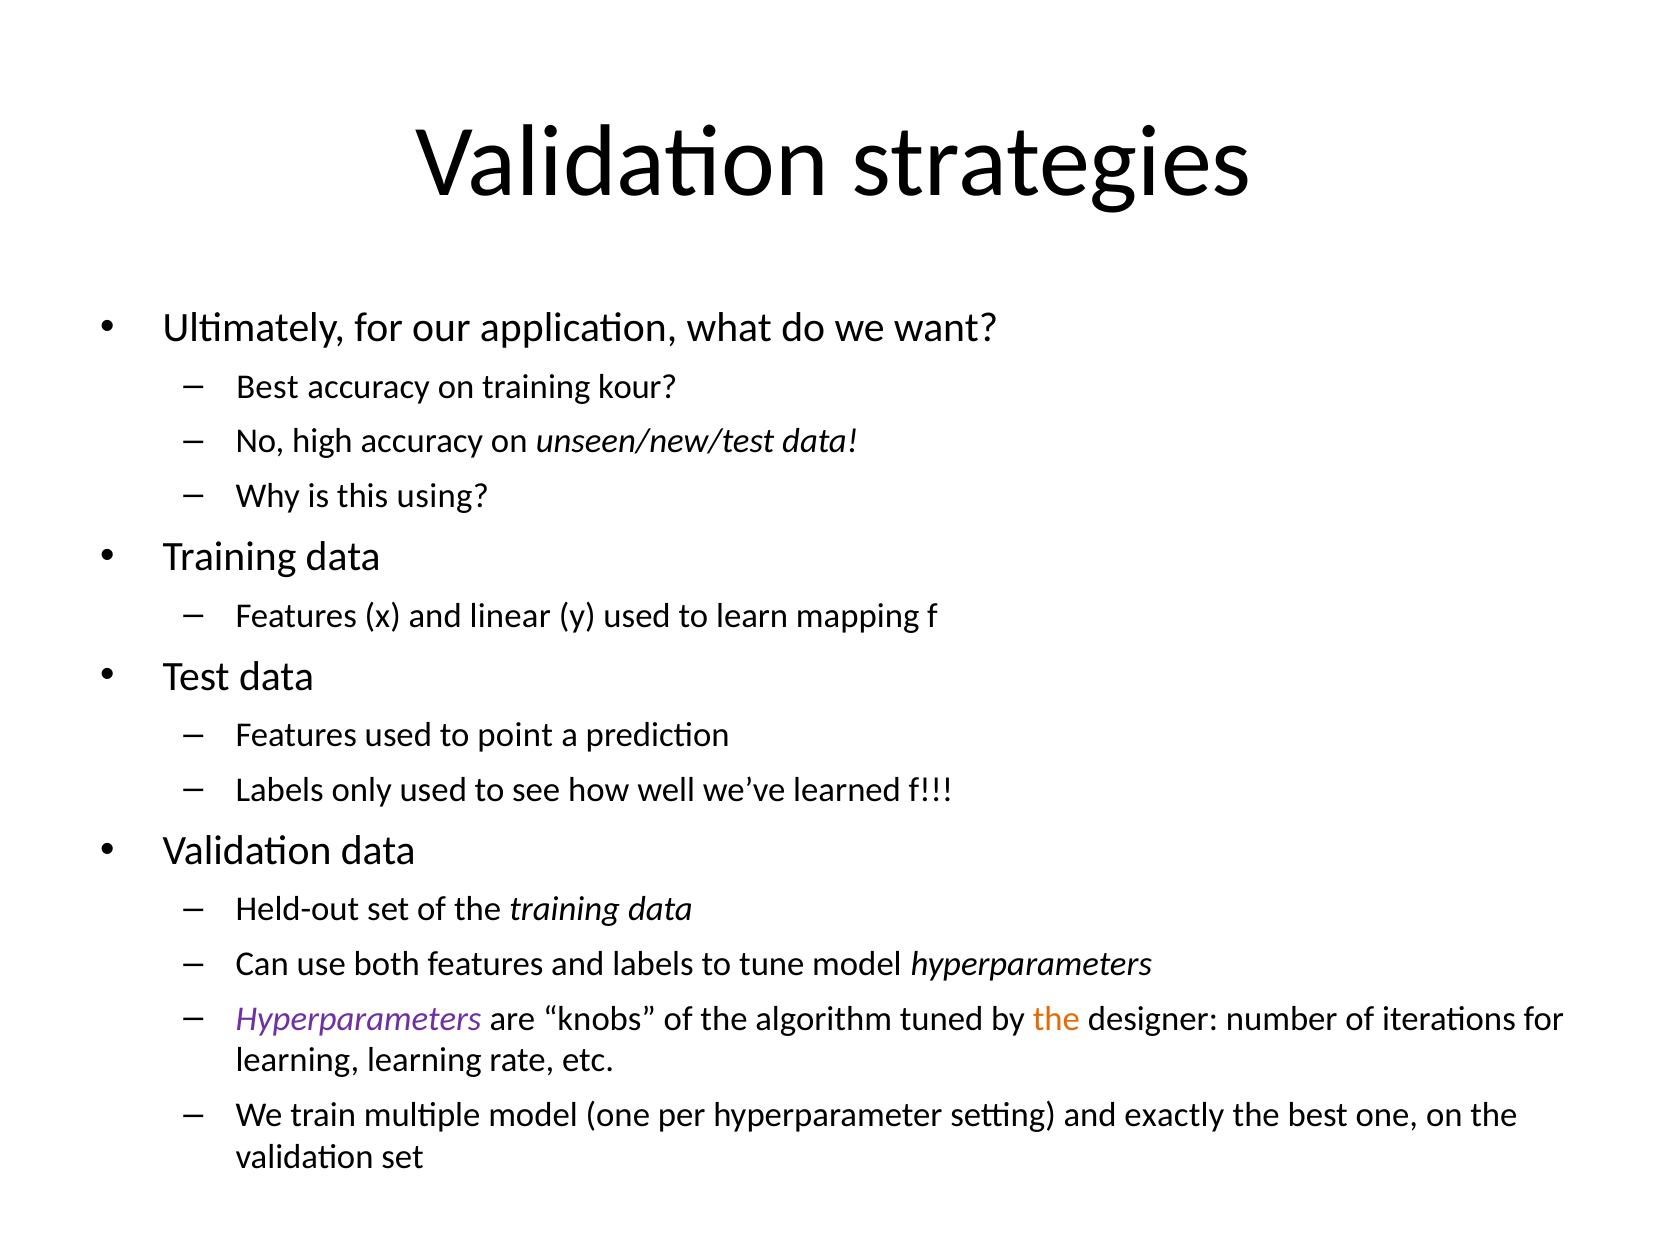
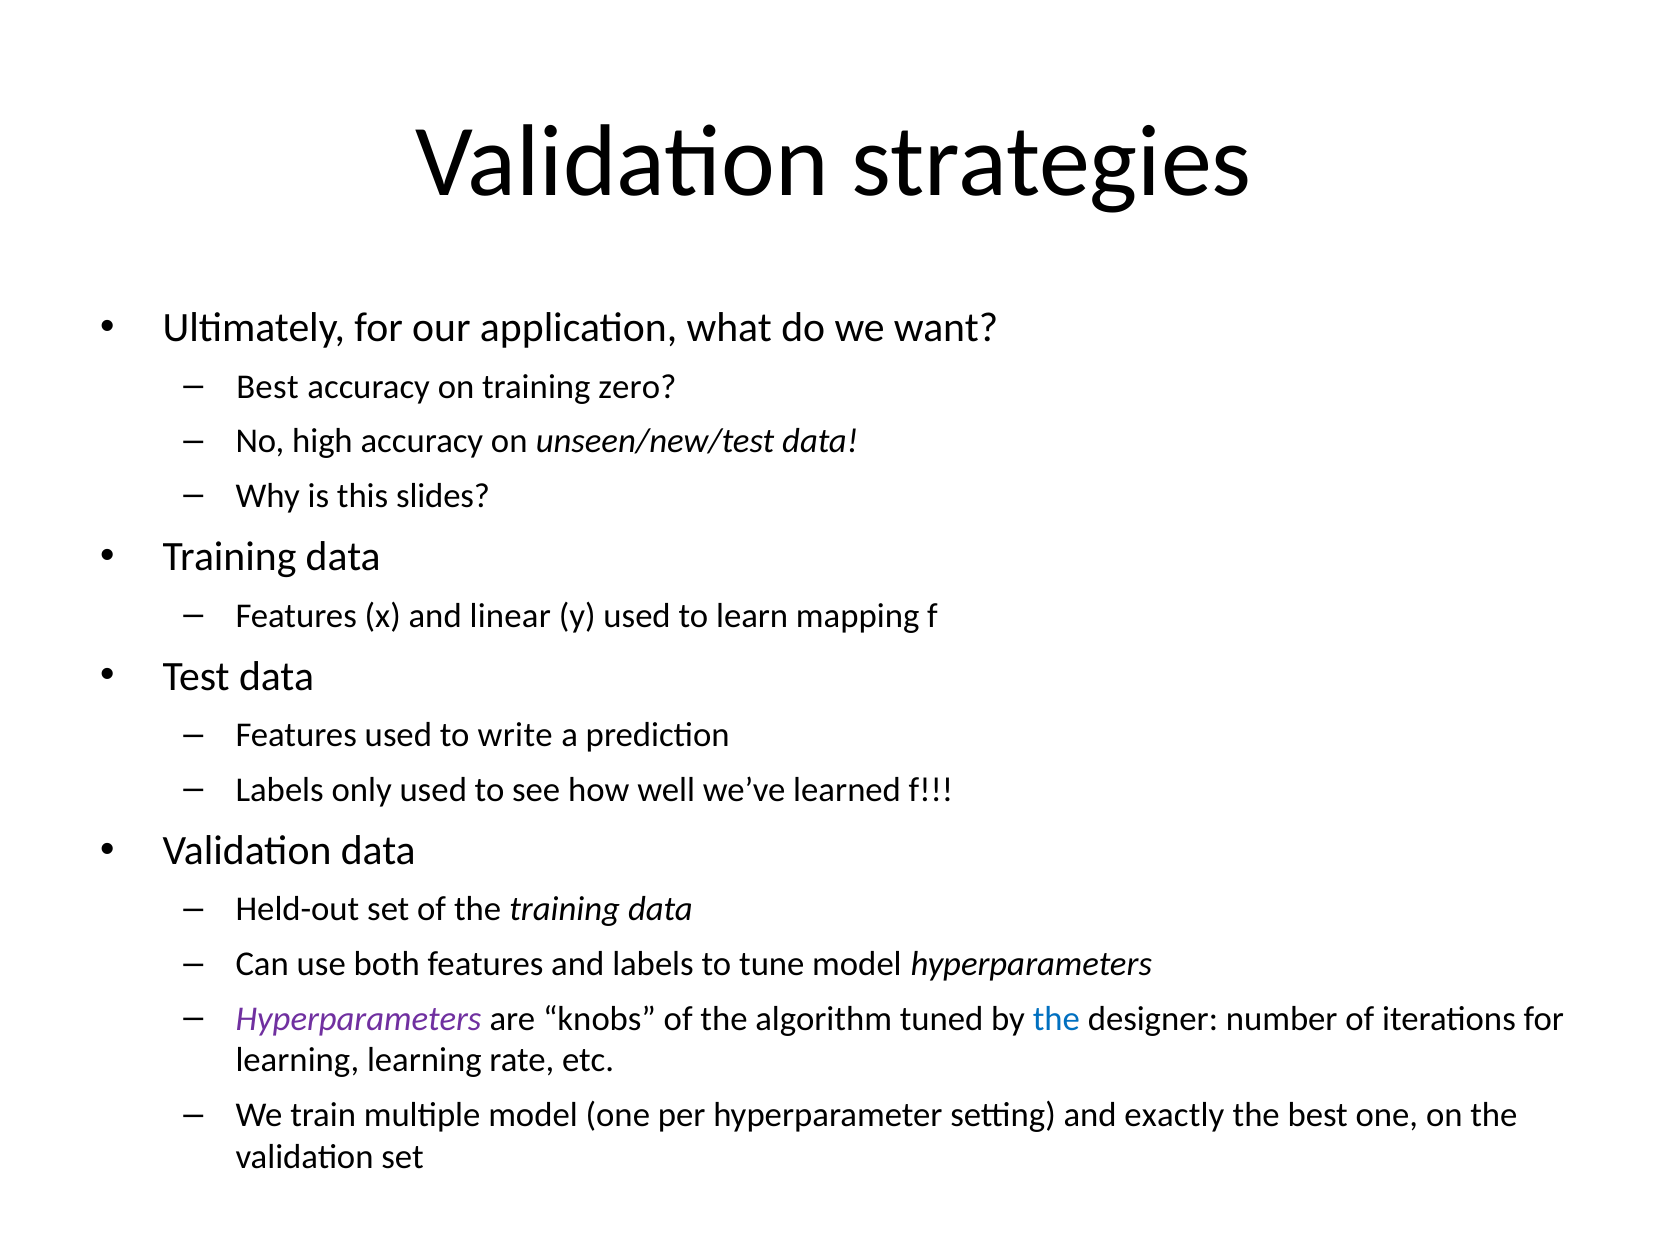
kour: kour -> zero
using: using -> slides
point: point -> write
the at (1056, 1019) colour: orange -> blue
